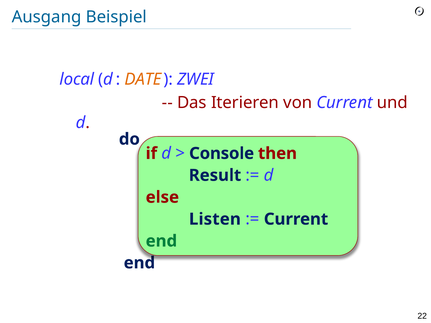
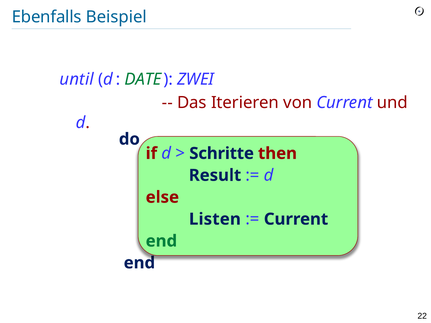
Ausgang: Ausgang -> Ebenfalls
local: local -> until
DATE colour: orange -> green
Console: Console -> Schritte
